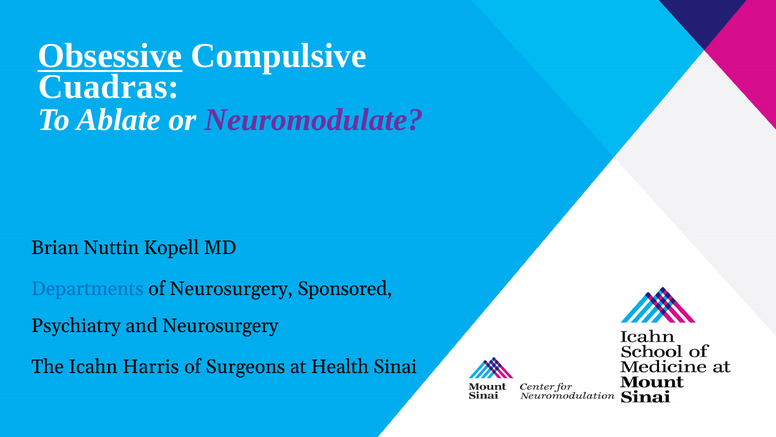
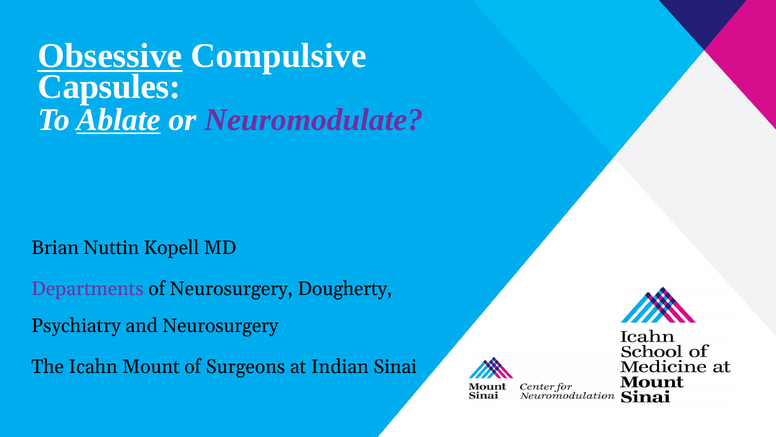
Cuadras: Cuadras -> Capsules
Ablate underline: none -> present
Departments colour: blue -> purple
Sponsored: Sponsored -> Dougherty
Harris: Harris -> Mount
Health: Health -> Indian
